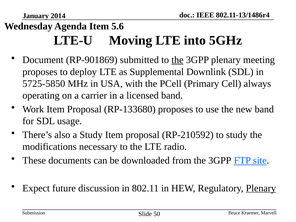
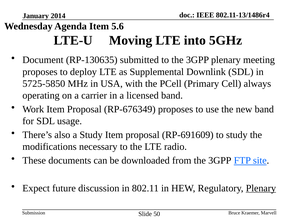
RP-901869: RP-901869 -> RP-130635
the at (177, 60) underline: present -> none
RP-133680: RP-133680 -> RP-676349
RP-210592: RP-210592 -> RP-691609
